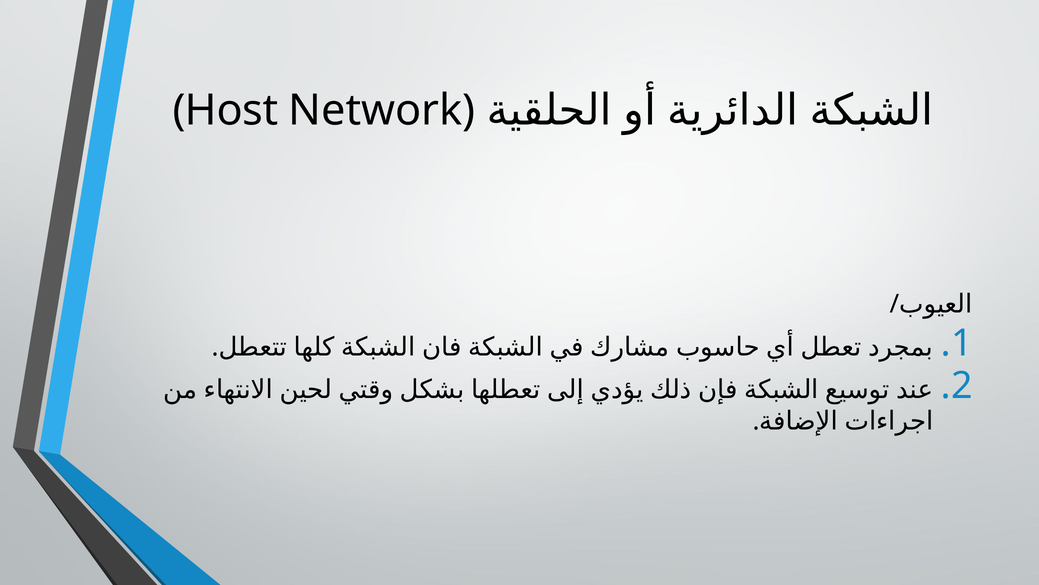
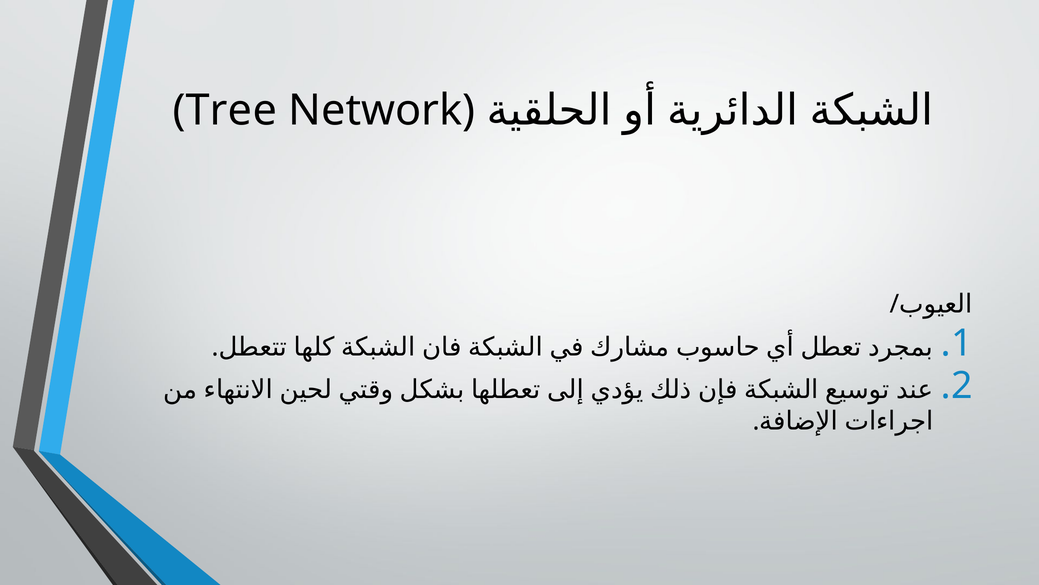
Host: Host -> Tree
